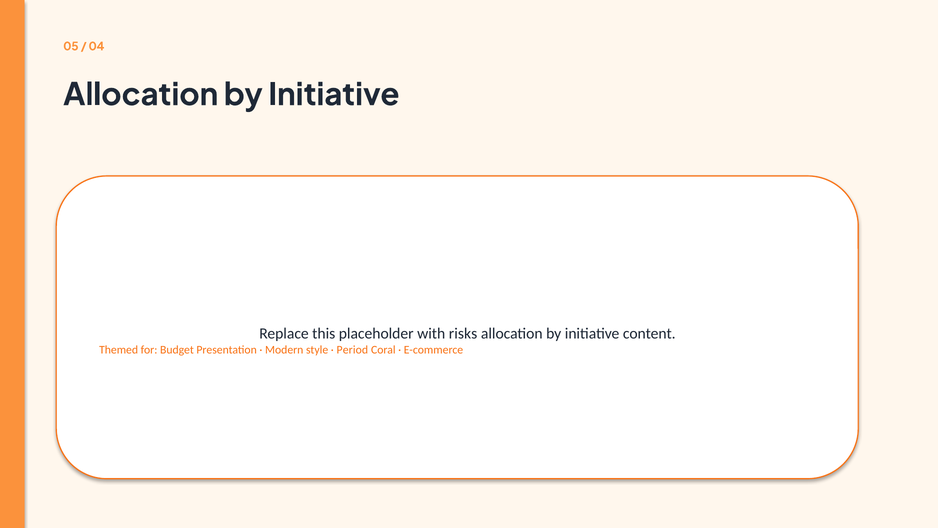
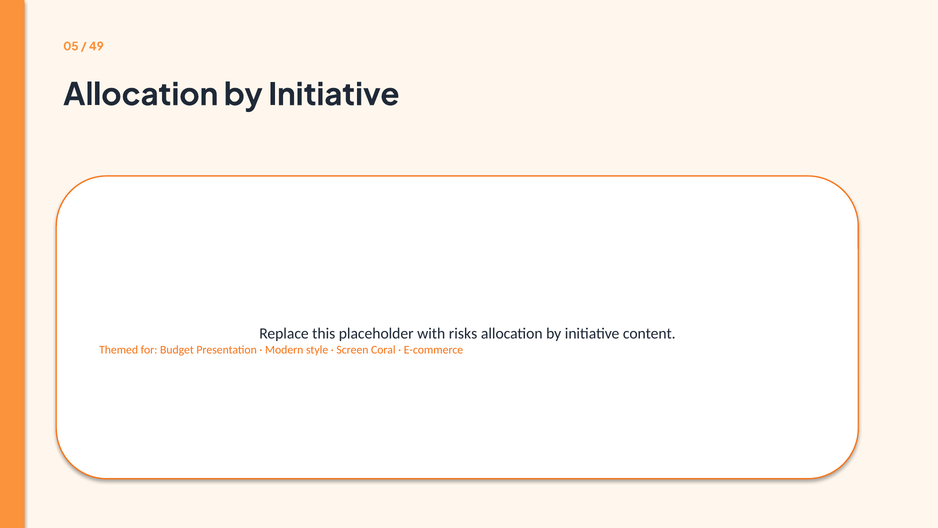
04: 04 -> 49
Period: Period -> Screen
